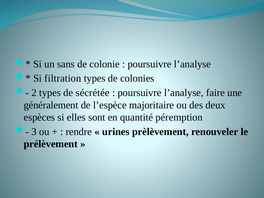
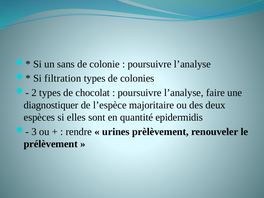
sécrétée: sécrétée -> chocolat
généralement: généralement -> diagnostiquer
péremption: péremption -> epidermidis
